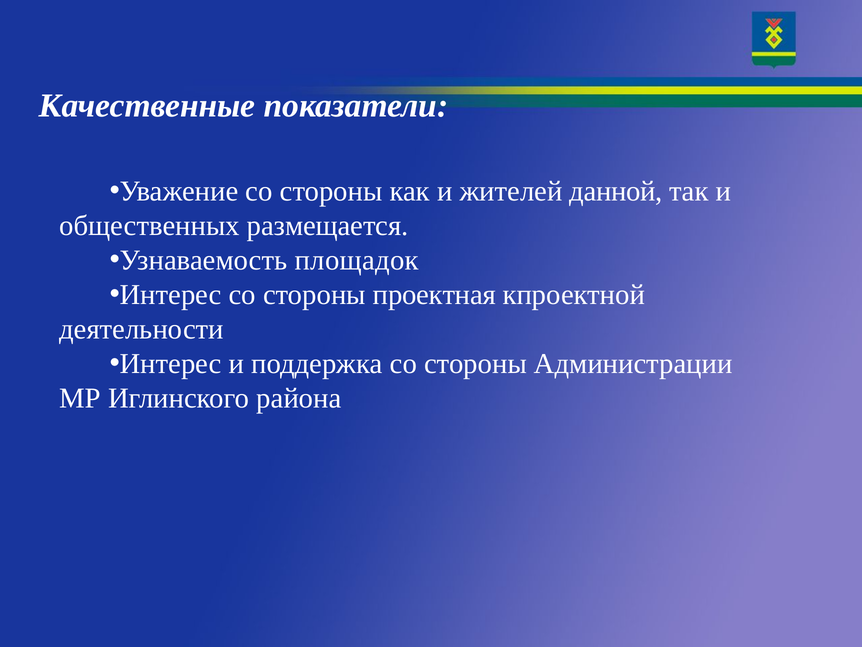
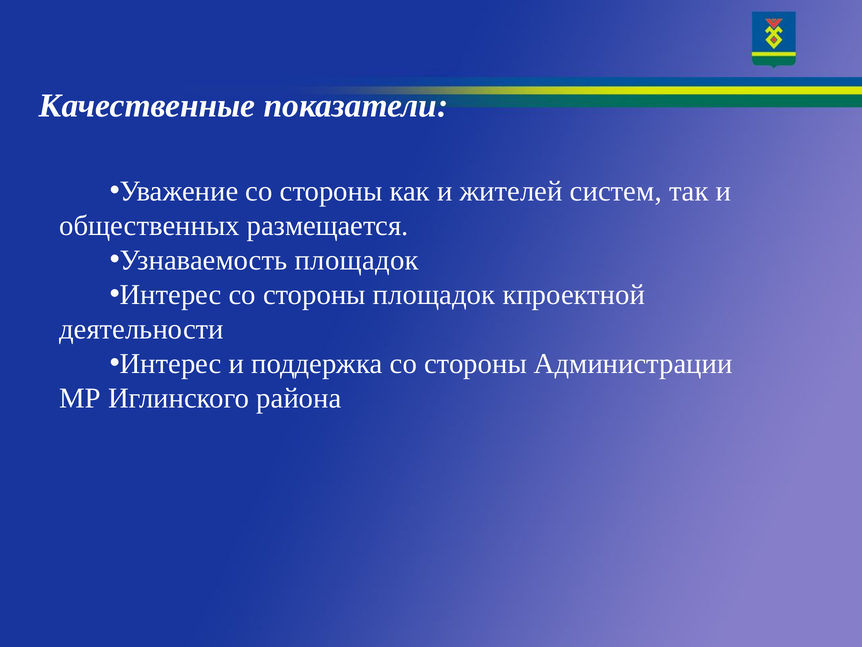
данной: данной -> систем
стороны проектная: проектная -> площадок
